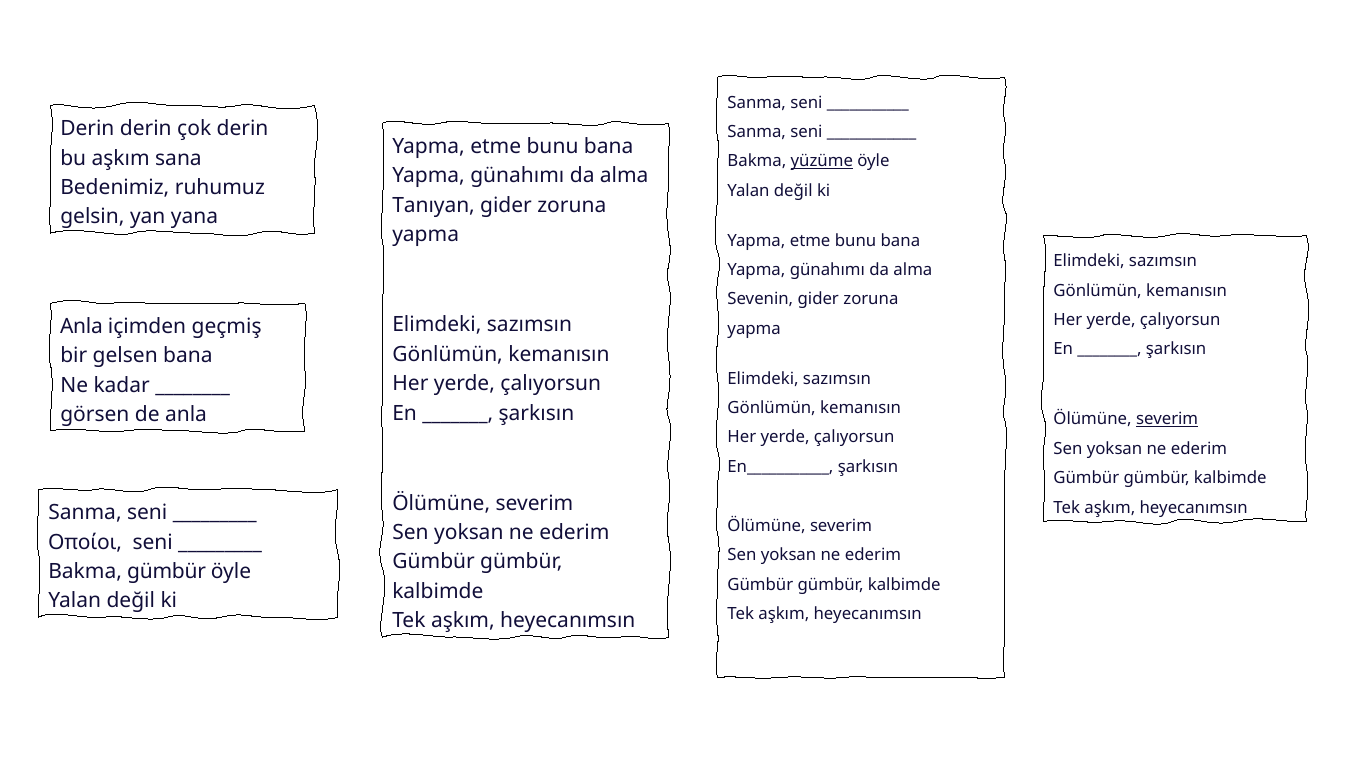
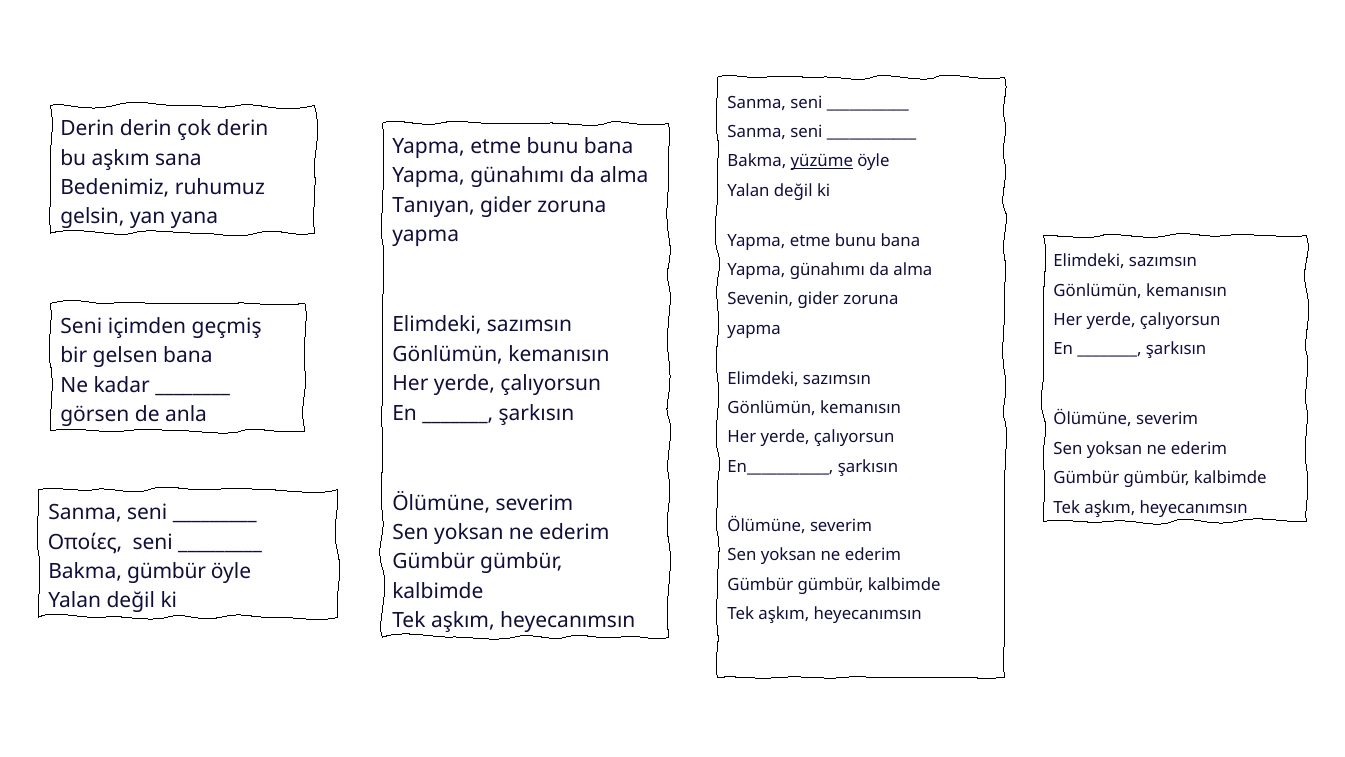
Anla at (82, 326): Anla -> Seni
severim at (1167, 419) underline: present -> none
Οποίοι: Οποίοι -> Οποίες
